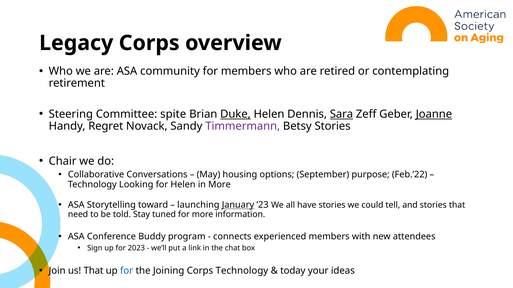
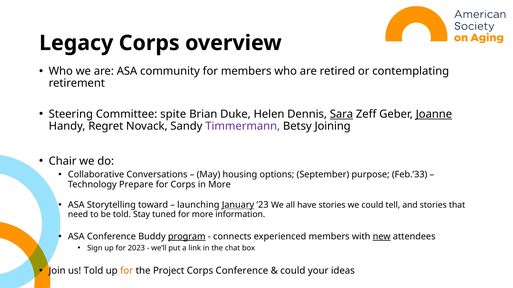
Duke underline: present -> none
Betsy Stories: Stories -> Joining
Feb.’22: Feb.’22 -> Feb.’33
Looking: Looking -> Prepare
for Helen: Helen -> Corps
program underline: none -> present
new underline: none -> present
us That: That -> Told
for at (127, 271) colour: blue -> orange
Joining: Joining -> Project
Corps Technology: Technology -> Conference
today at (293, 271): today -> could
